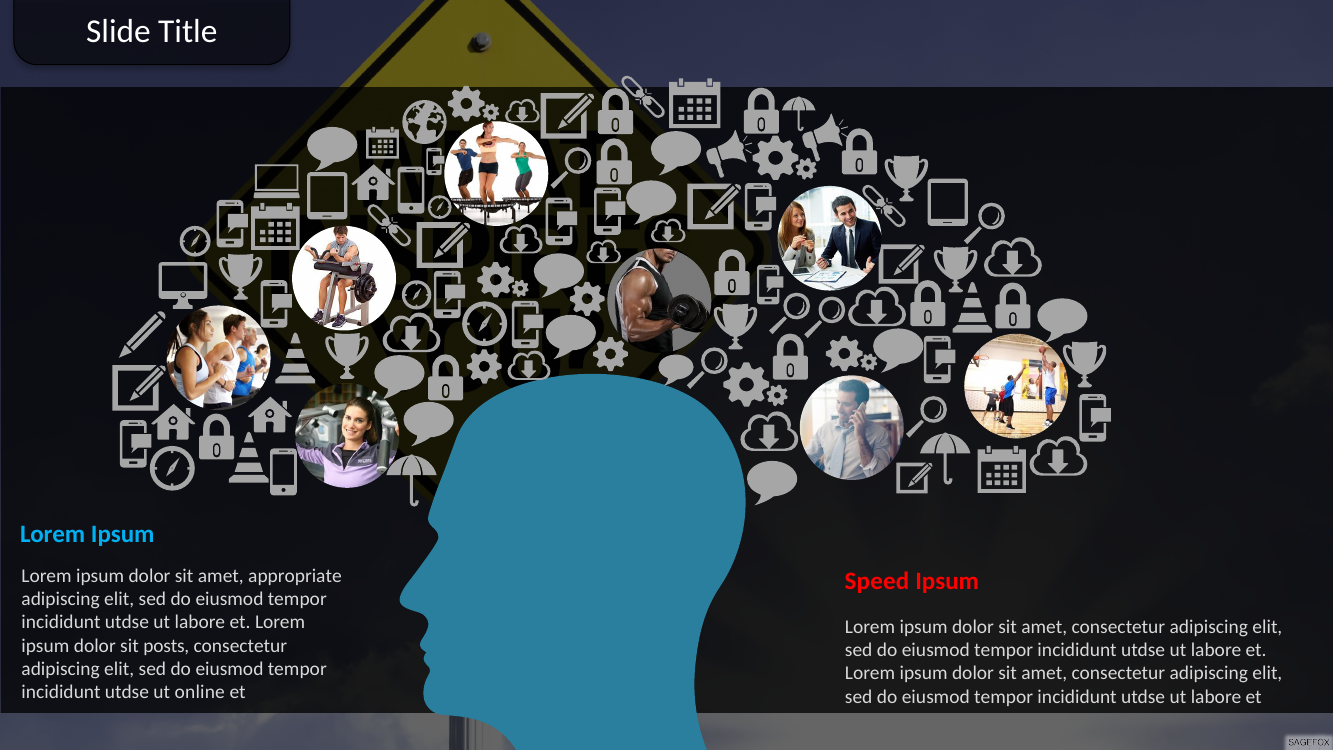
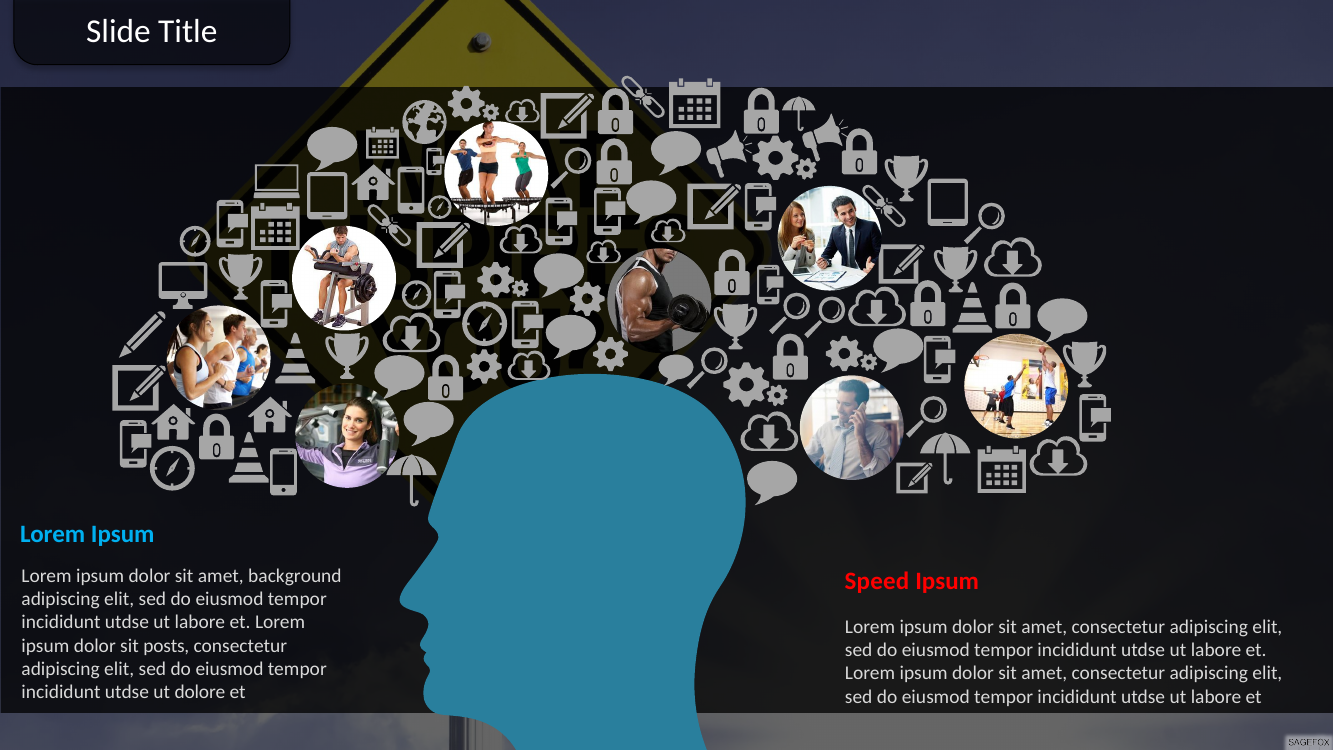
appropriate: appropriate -> background
online: online -> dolore
